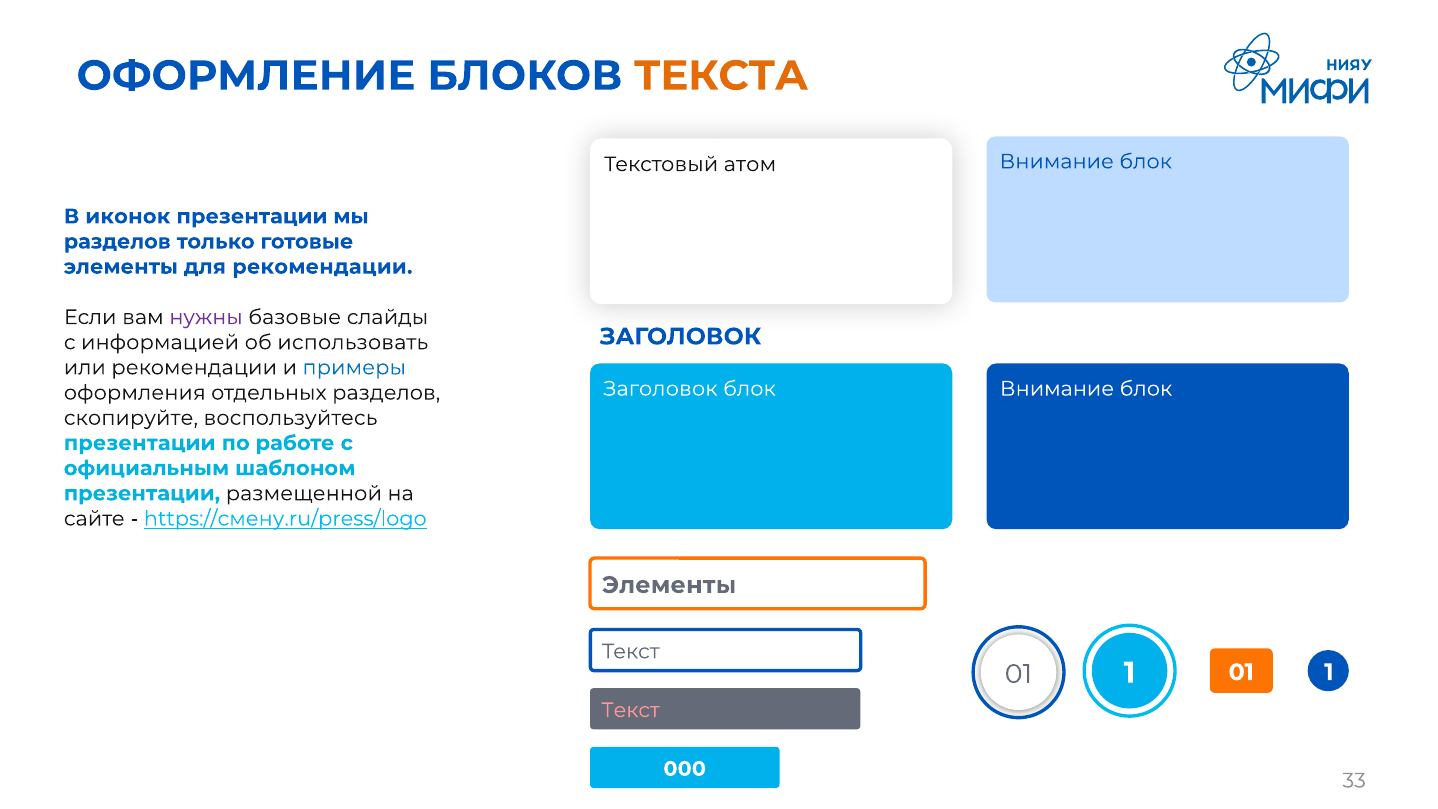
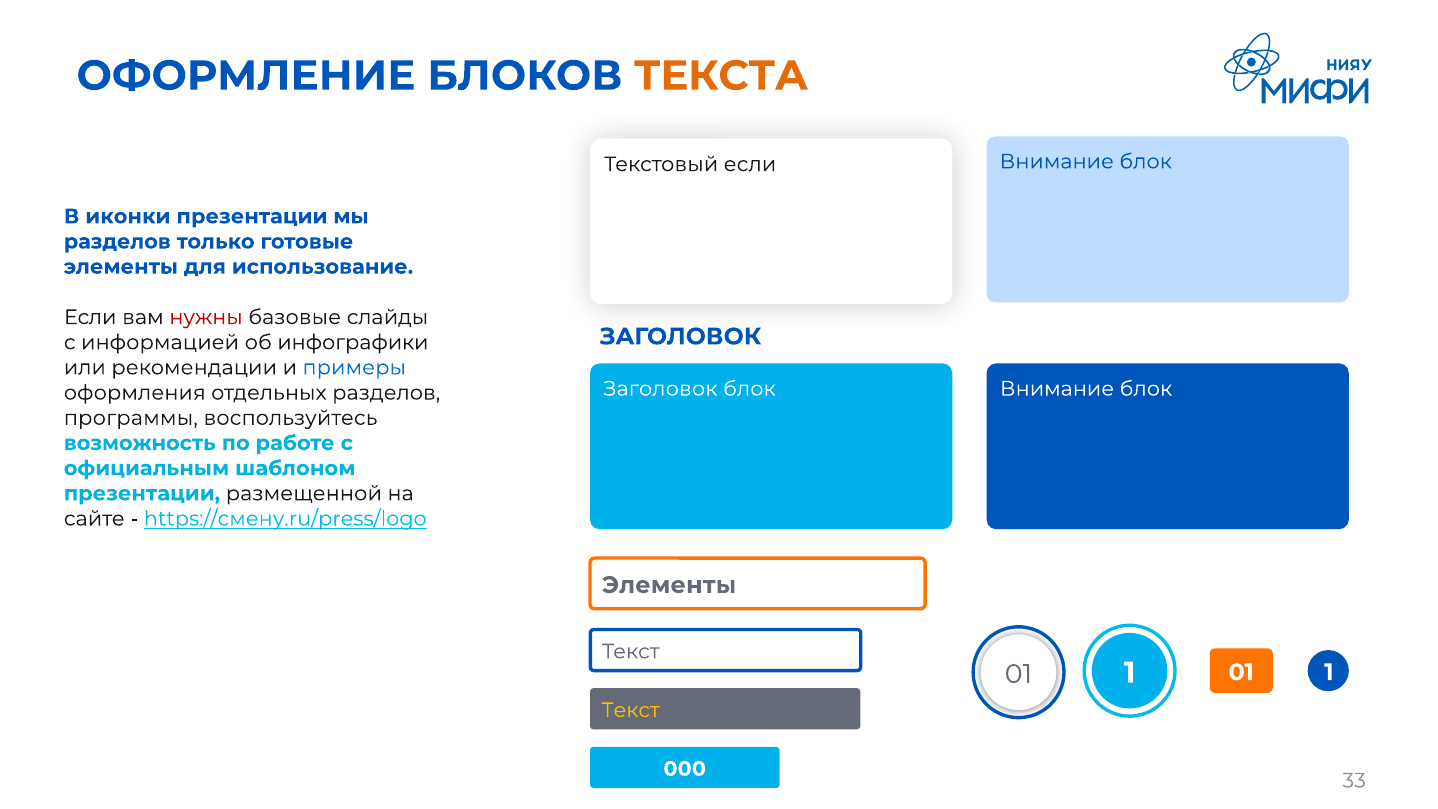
Текстовый атом: атом -> если
иконок: иконок -> иконки
для рекомендации: рекомендации -> использование
нужны colour: purple -> red
использовать: использовать -> инфографики
скопируйте: скопируйте -> программы
презентации at (140, 443): презентации -> возможность
Текст colour: pink -> yellow
